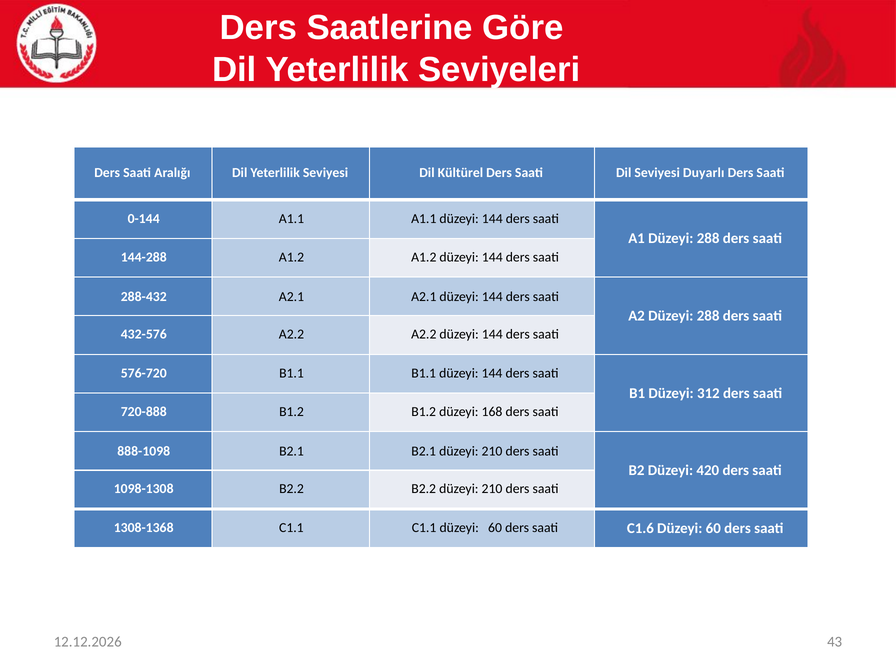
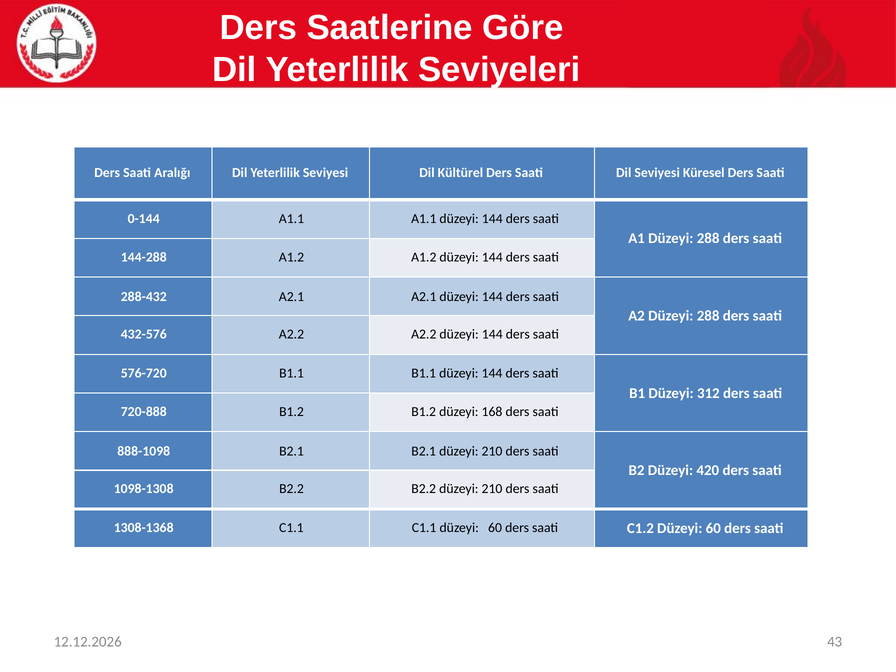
Duyarlı: Duyarlı -> Küresel
C1.6: C1.6 -> C1.2
